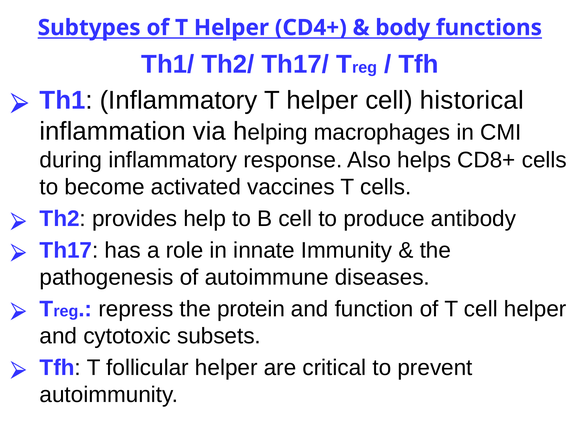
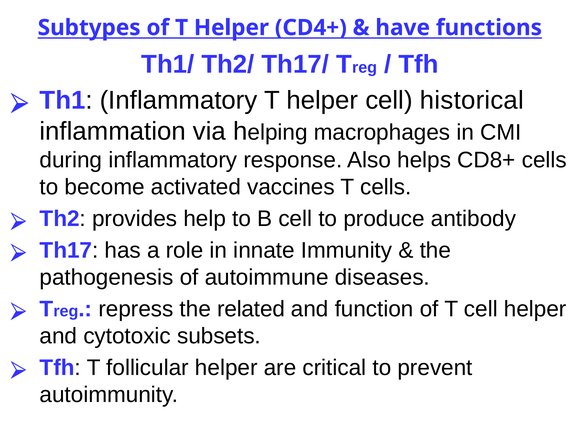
body: body -> have
protein: protein -> related
